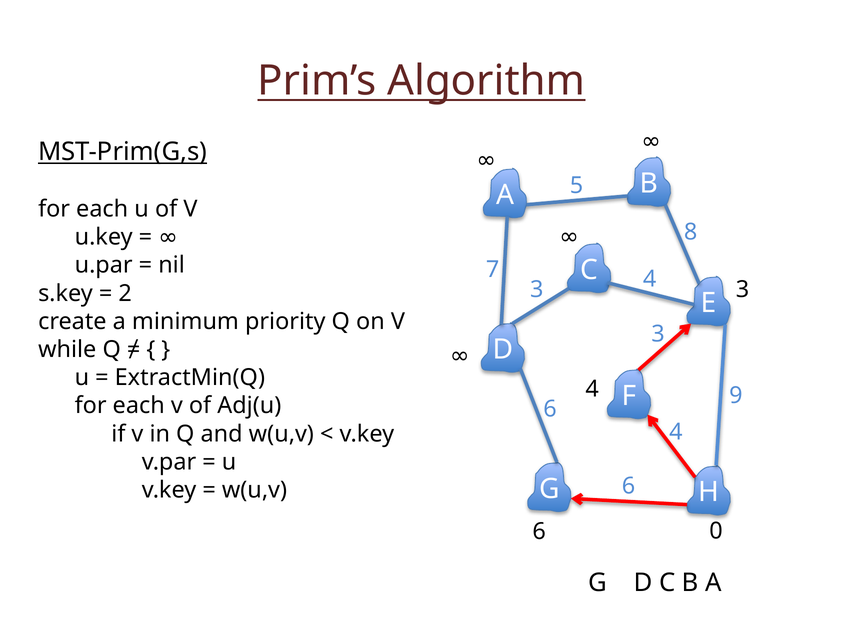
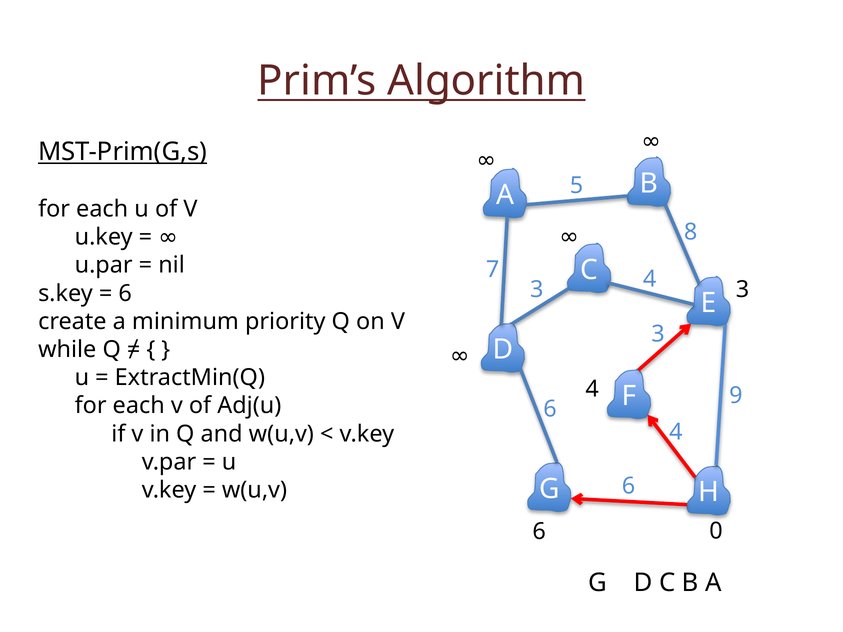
2 at (125, 293): 2 -> 6
